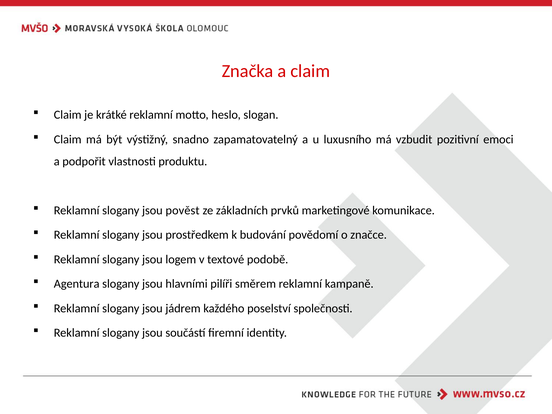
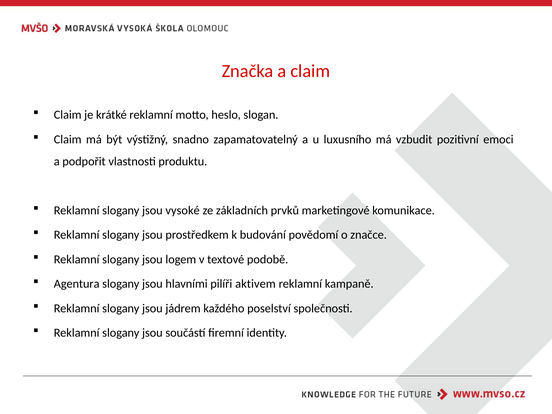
pověst: pověst -> vysoké
směrem: směrem -> aktivem
